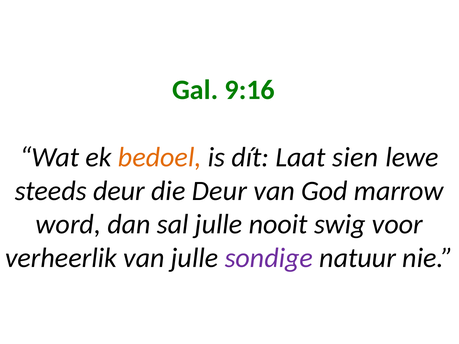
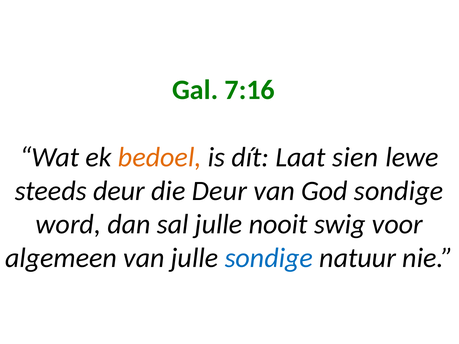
9:16: 9:16 -> 7:16
God marrow: marrow -> sondige
verheerlik: verheerlik -> algemeen
sondige at (269, 258) colour: purple -> blue
